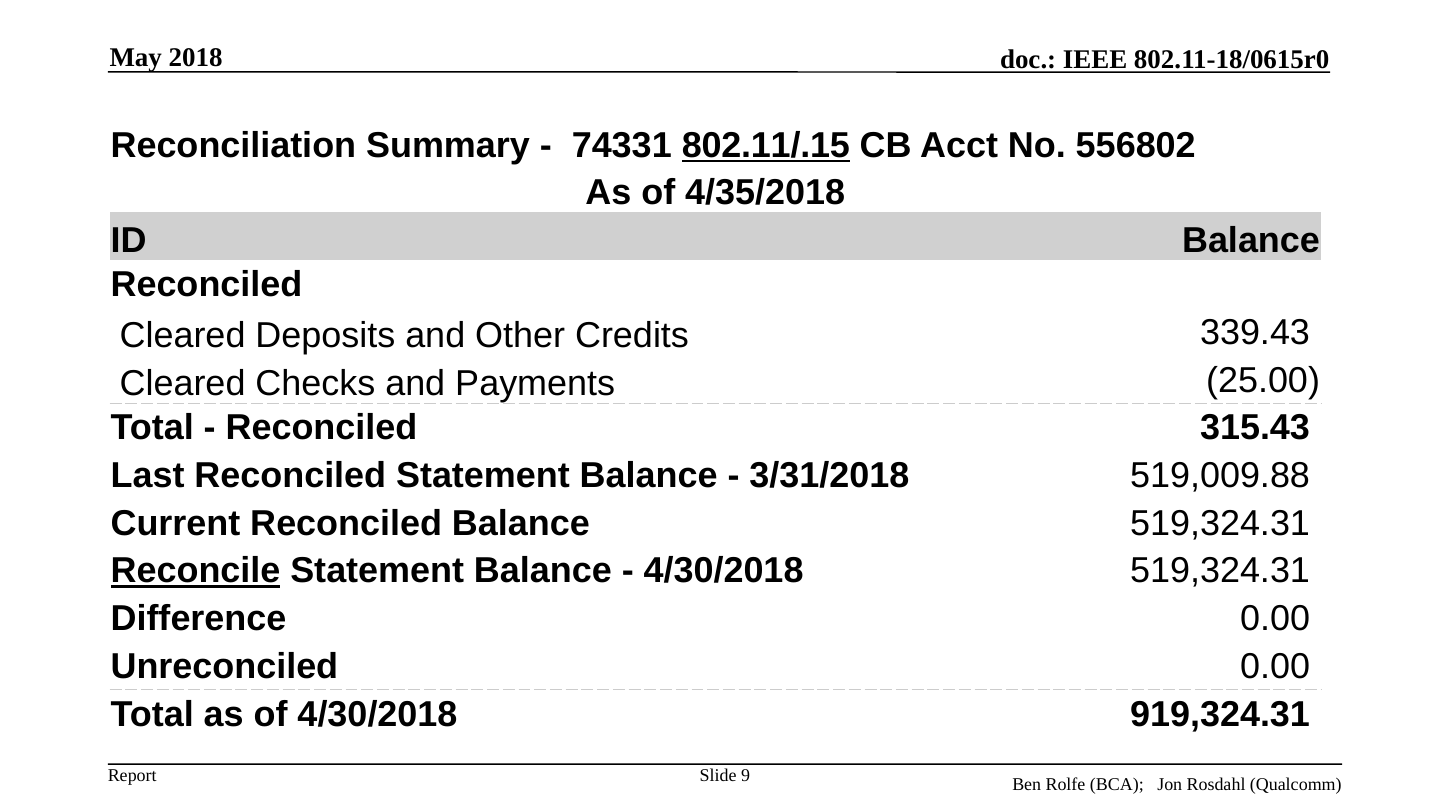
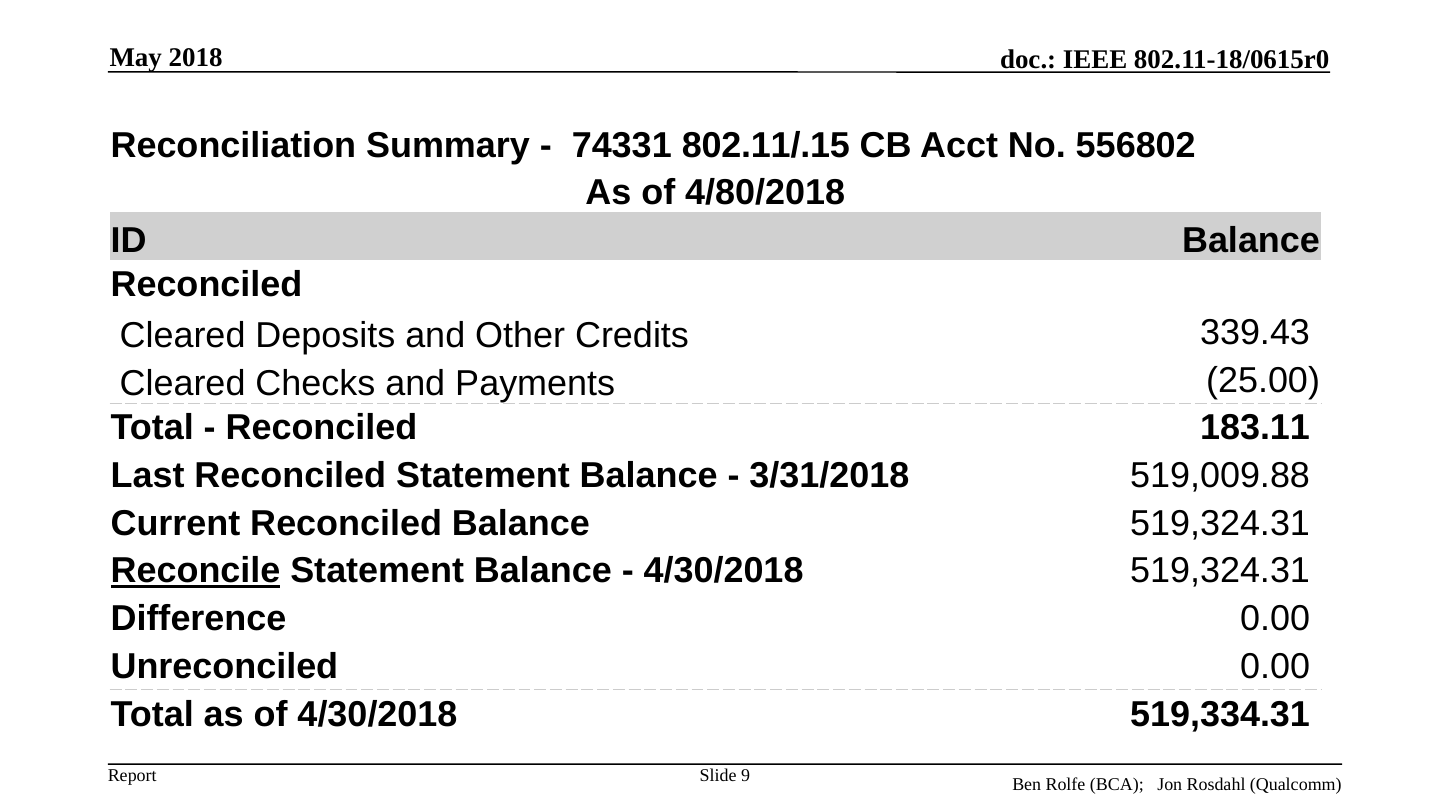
802.11/.15 underline: present -> none
4/35/2018: 4/35/2018 -> 4/80/2018
315.43: 315.43 -> 183.11
919,324.31: 919,324.31 -> 519,334.31
